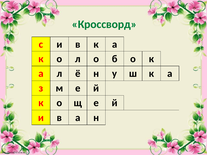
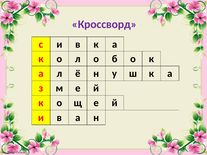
Кроссворд colour: green -> purple
